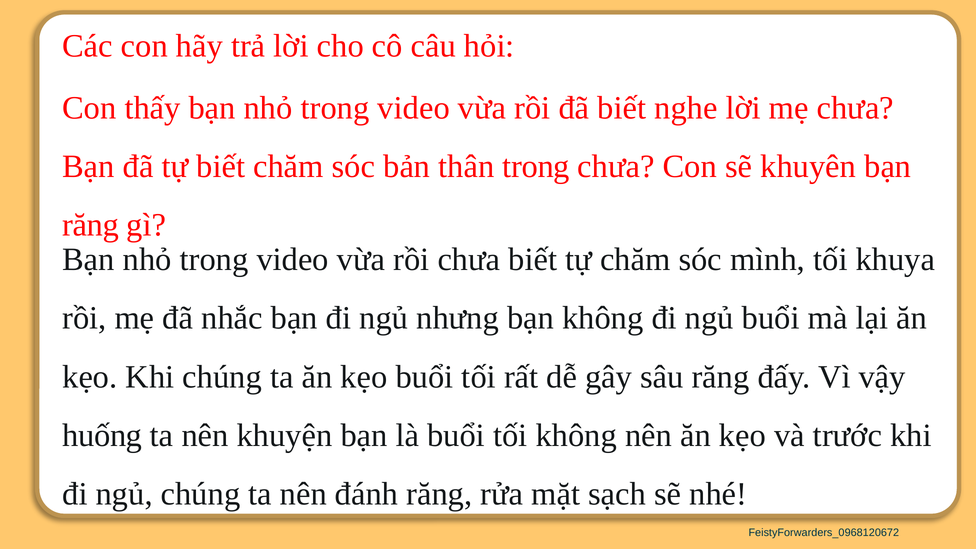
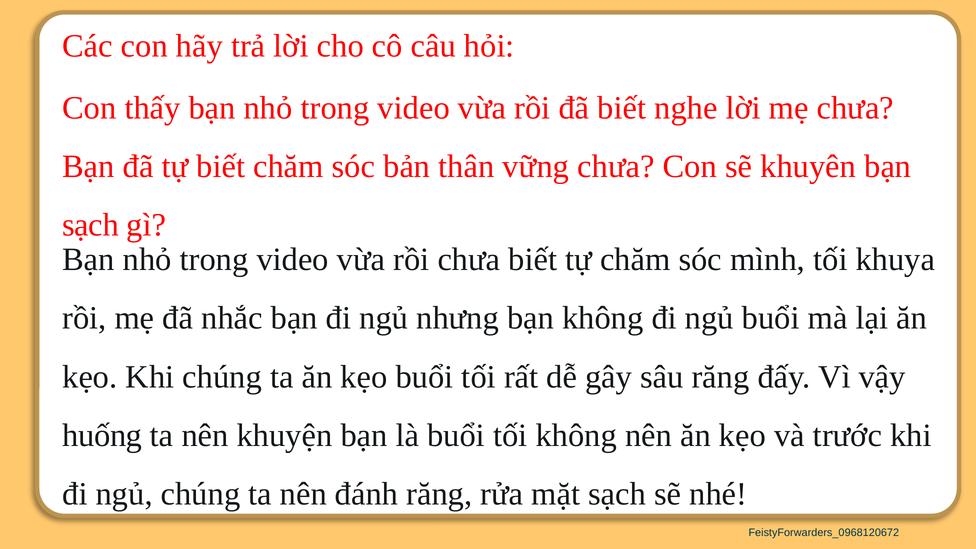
thân trong: trong -> vững
răng at (90, 225): răng -> sạch
